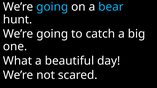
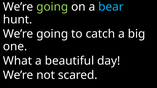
going at (52, 7) colour: light blue -> light green
